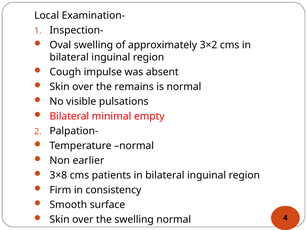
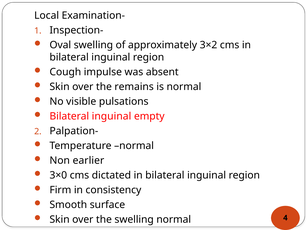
minimal at (112, 116): minimal -> inguinal
3×8: 3×8 -> 3×0
patients: patients -> dictated
